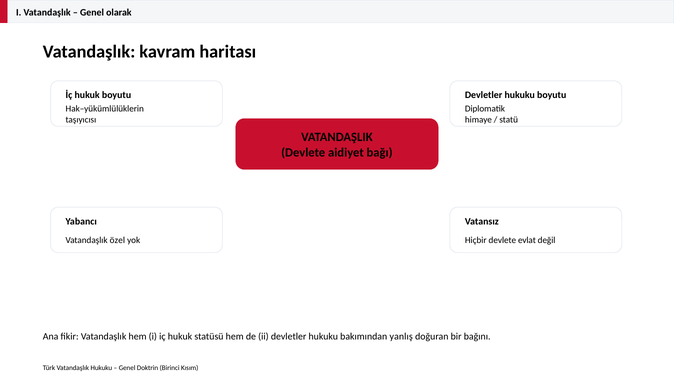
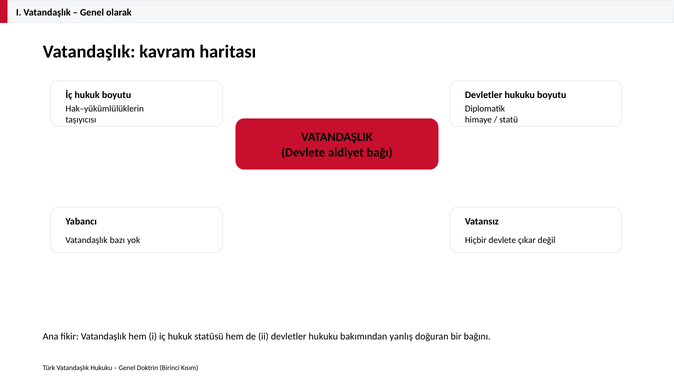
özel: özel -> bazı
evlat: evlat -> çıkar
